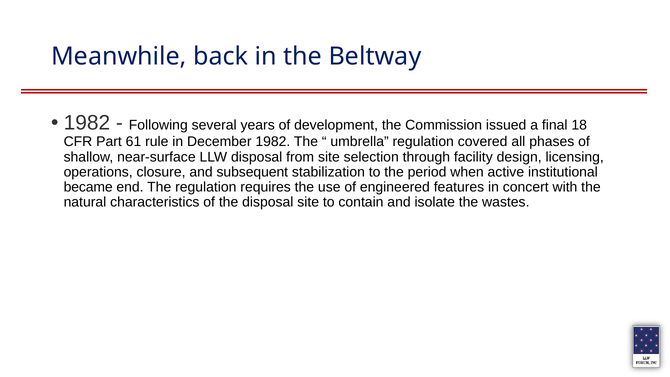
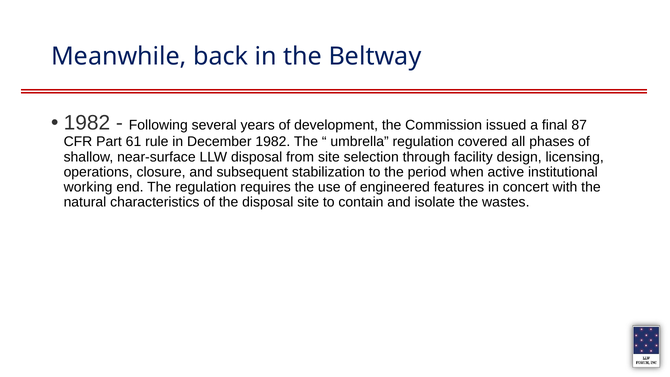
18: 18 -> 87
became: became -> working
